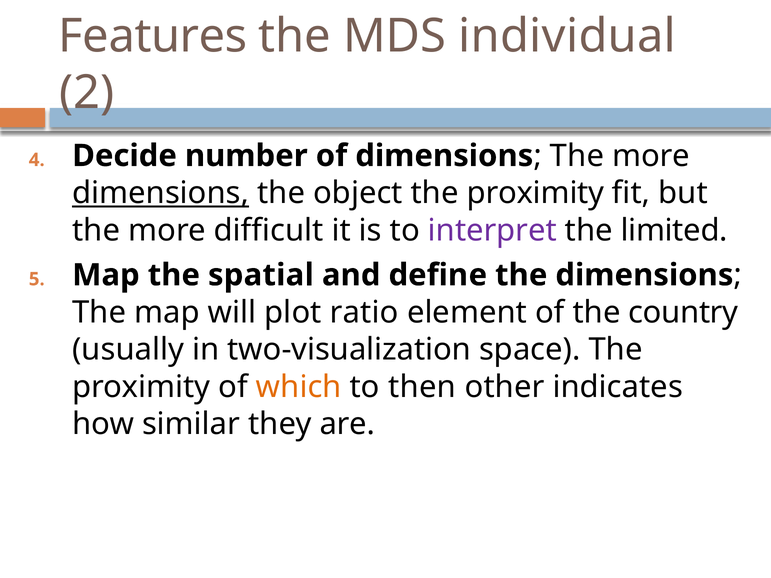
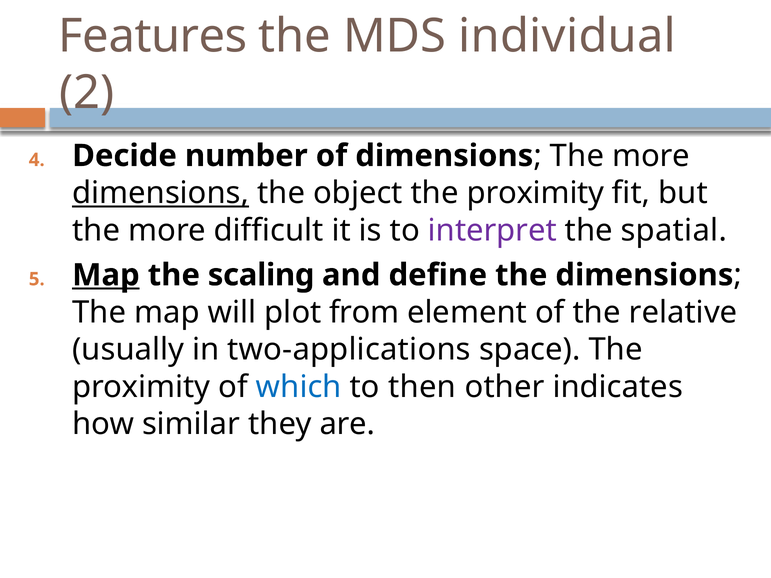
limited: limited -> spatial
Map at (106, 275) underline: none -> present
spatial: spatial -> scaling
ratio: ratio -> from
country: country -> relative
two-visualization: two-visualization -> two-applications
which colour: orange -> blue
